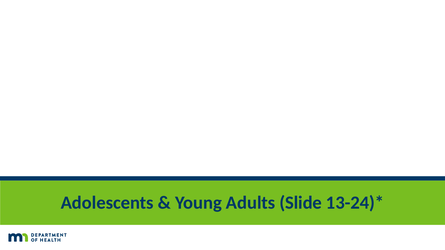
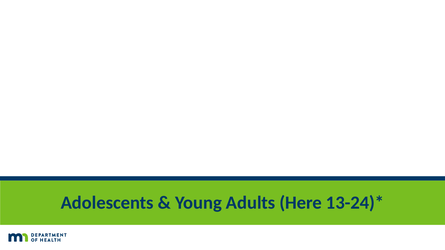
Slide: Slide -> Here
